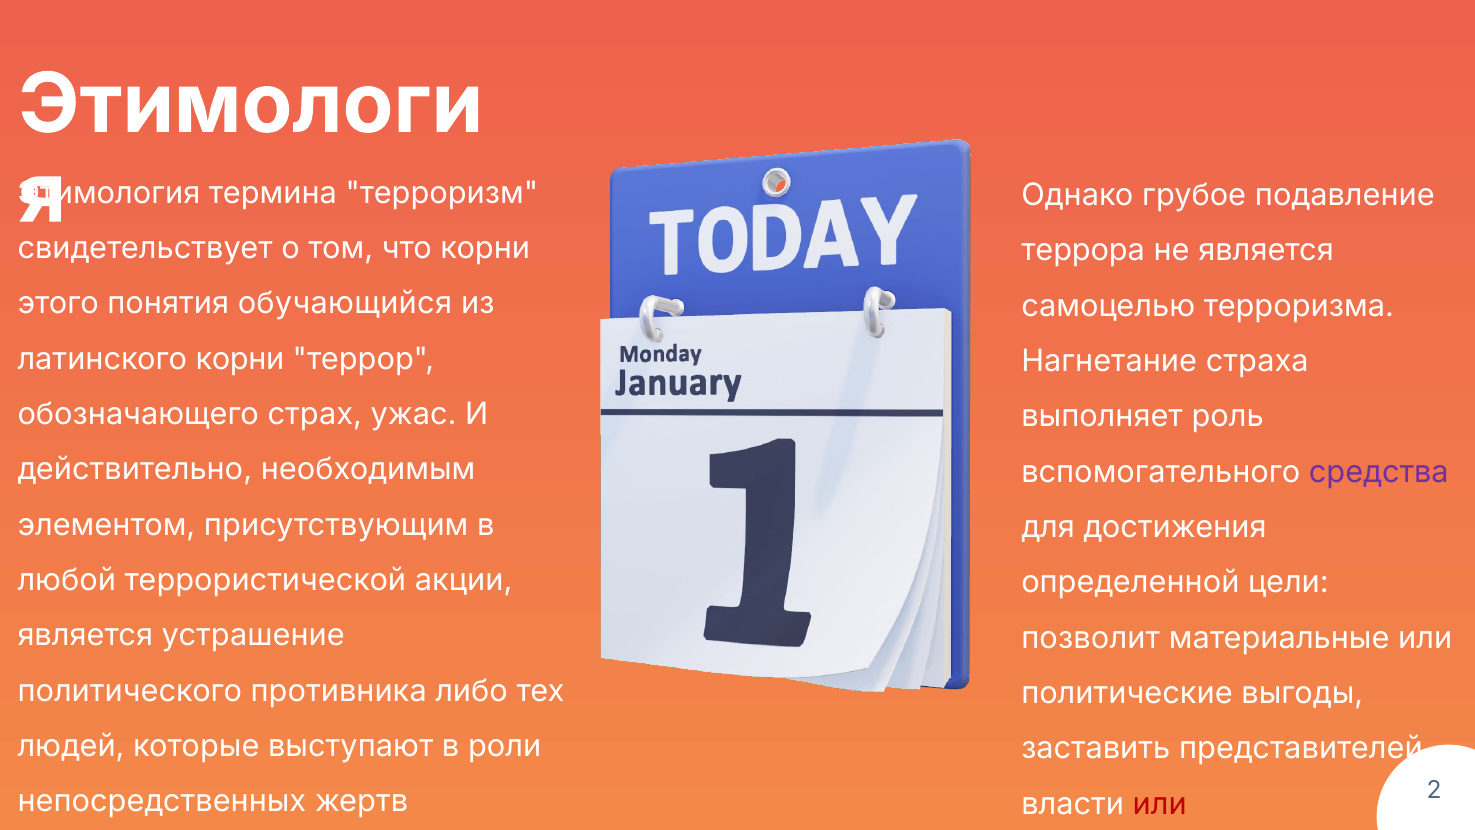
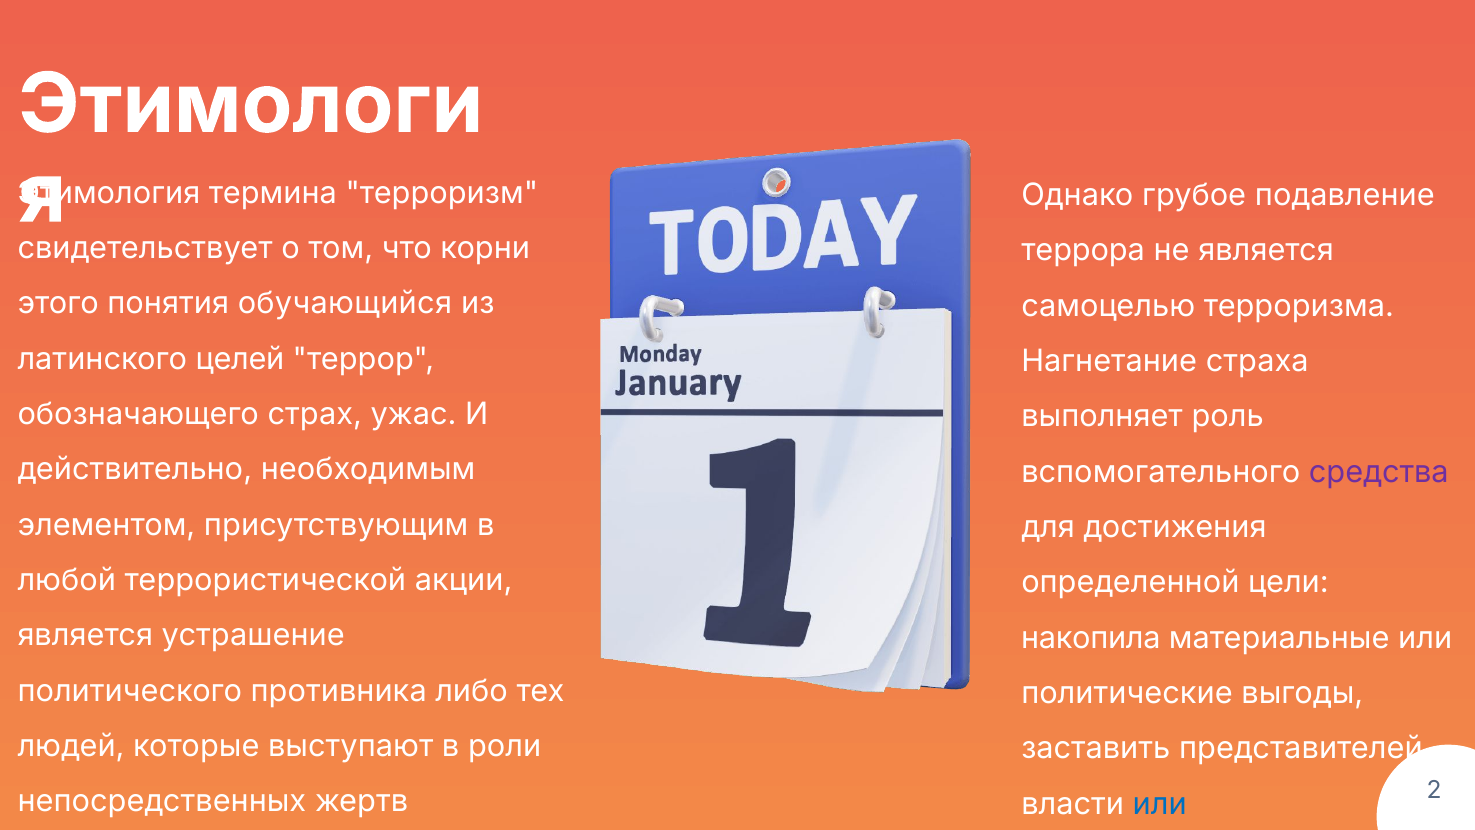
латинского корни: корни -> целей
позволит: позволит -> накопила
или at (1160, 804) colour: red -> blue
